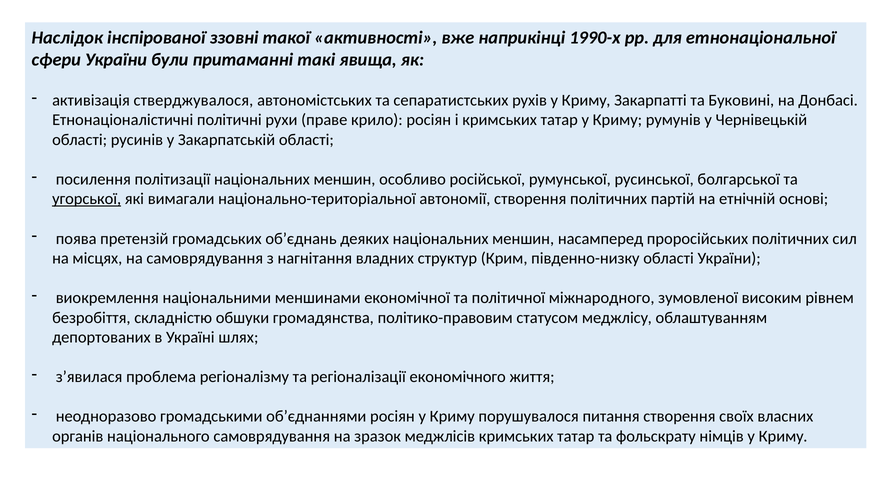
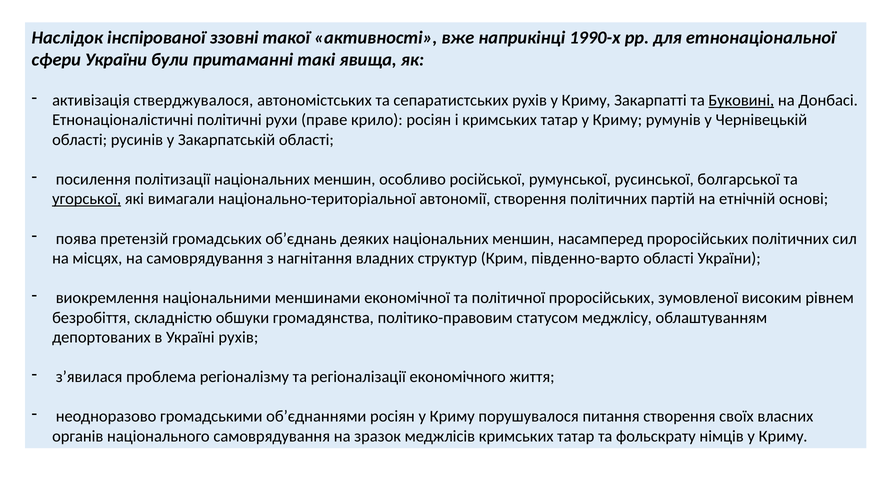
Буковині underline: none -> present
південно-низку: південно-низку -> південно-варто
політичної міжнародного: міжнародного -> проросійських
Україні шлях: шлях -> рухів
